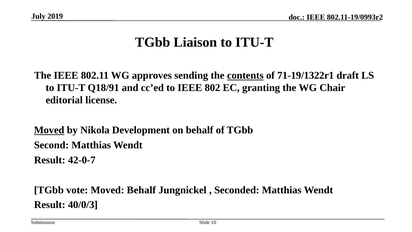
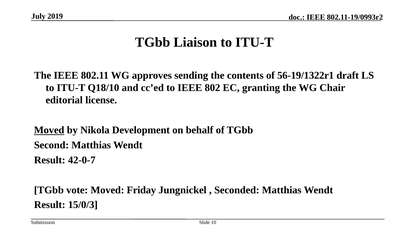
contents underline: present -> none
71-19/1322r1: 71-19/1322r1 -> 56-19/1322r1
Q18/91: Q18/91 -> Q18/10
Moved Behalf: Behalf -> Friday
40/0/3: 40/0/3 -> 15/0/3
